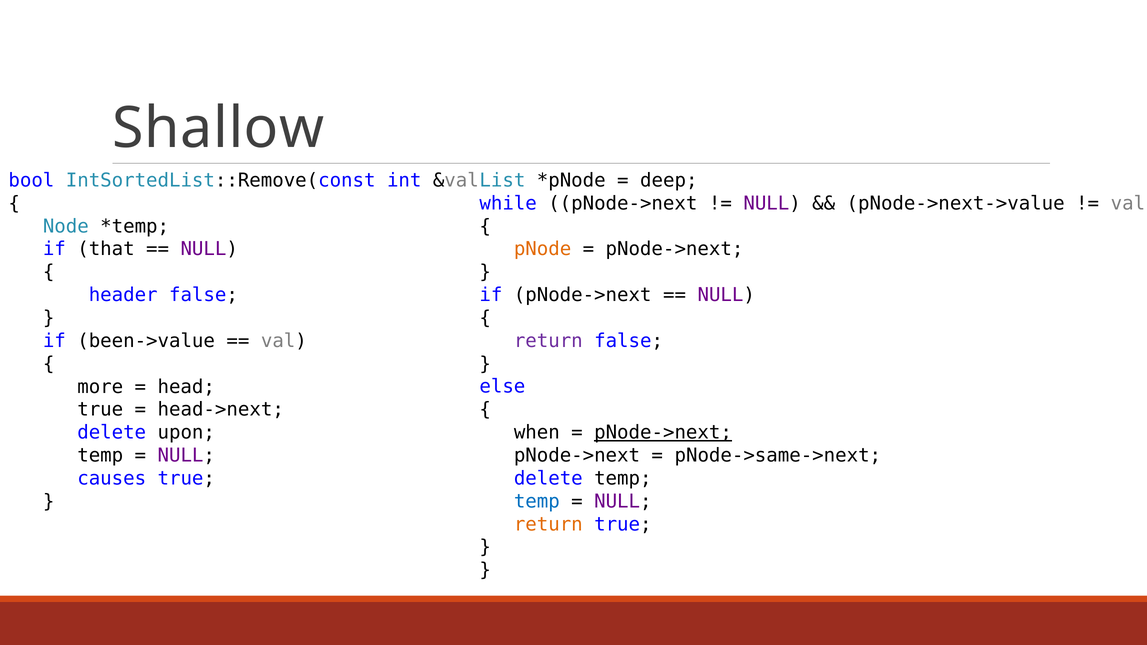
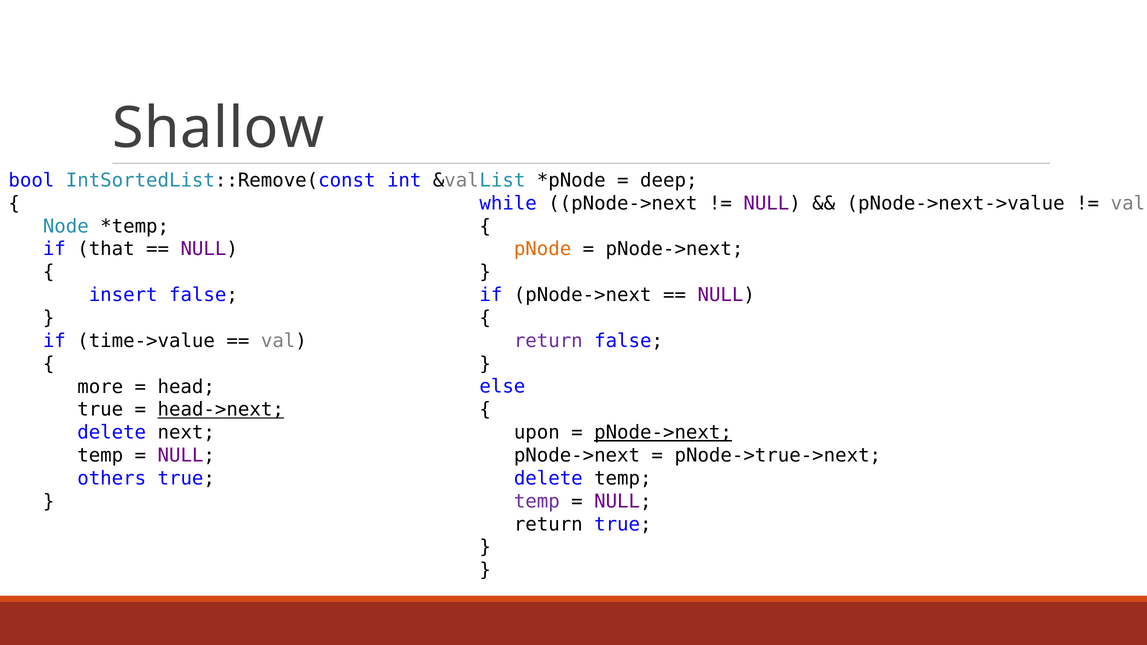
header: header -> insert
been->value: been->value -> time->value
head->next underline: none -> present
upon: upon -> next
when: when -> upon
pNode->same->next: pNode->same->next -> pNode->true->next
causes: causes -> others
temp at (537, 501) colour: blue -> purple
return at (548, 524) colour: orange -> black
